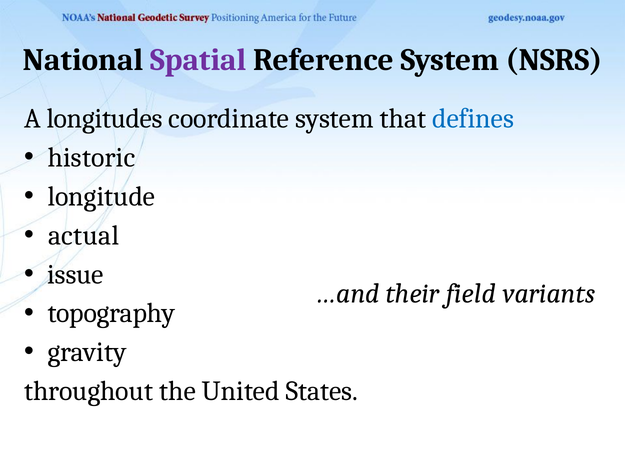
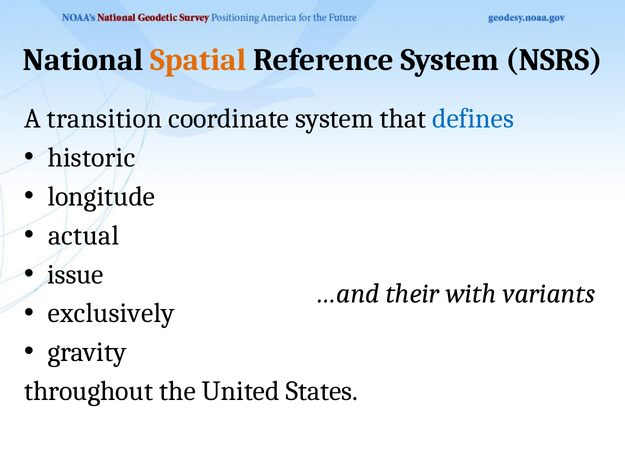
Spatial colour: purple -> orange
longitudes: longitudes -> transition
field: field -> with
topography: topography -> exclusively
